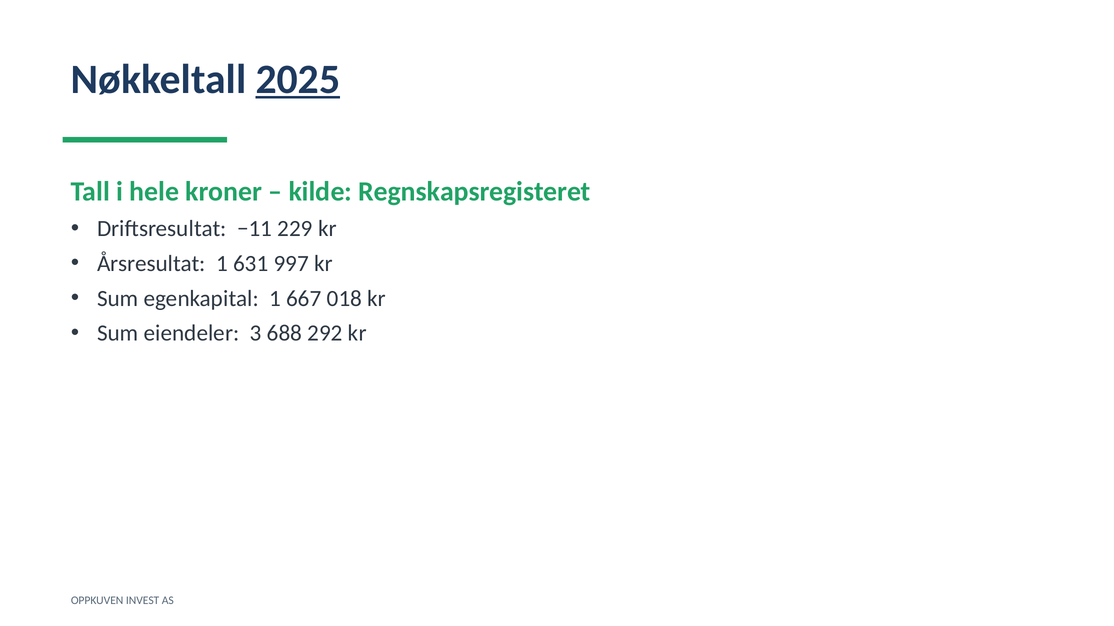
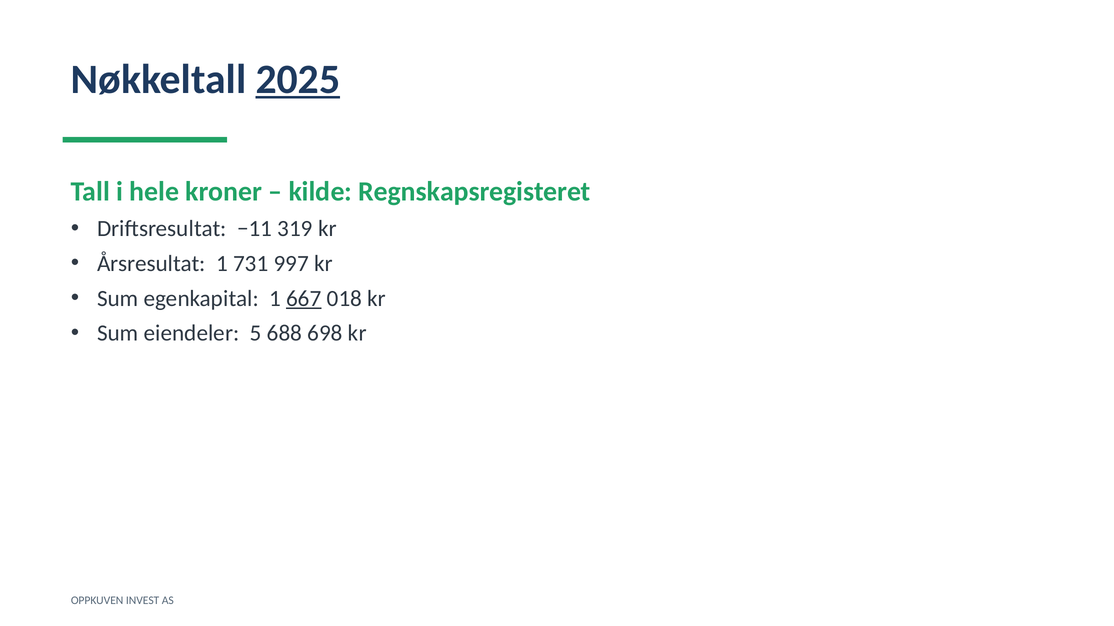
229: 229 -> 319
631: 631 -> 731
667 underline: none -> present
3: 3 -> 5
292: 292 -> 698
